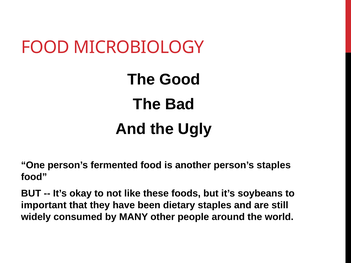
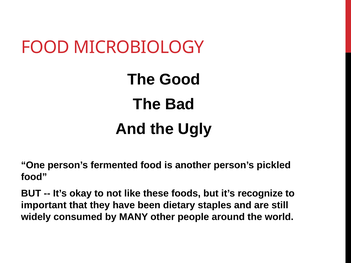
person’s staples: staples -> pickled
soybeans: soybeans -> recognize
